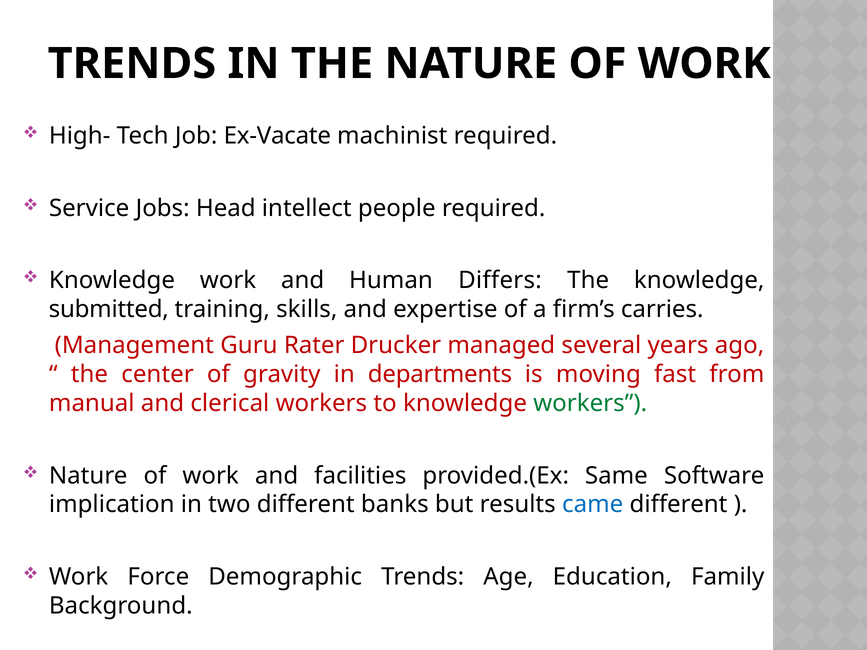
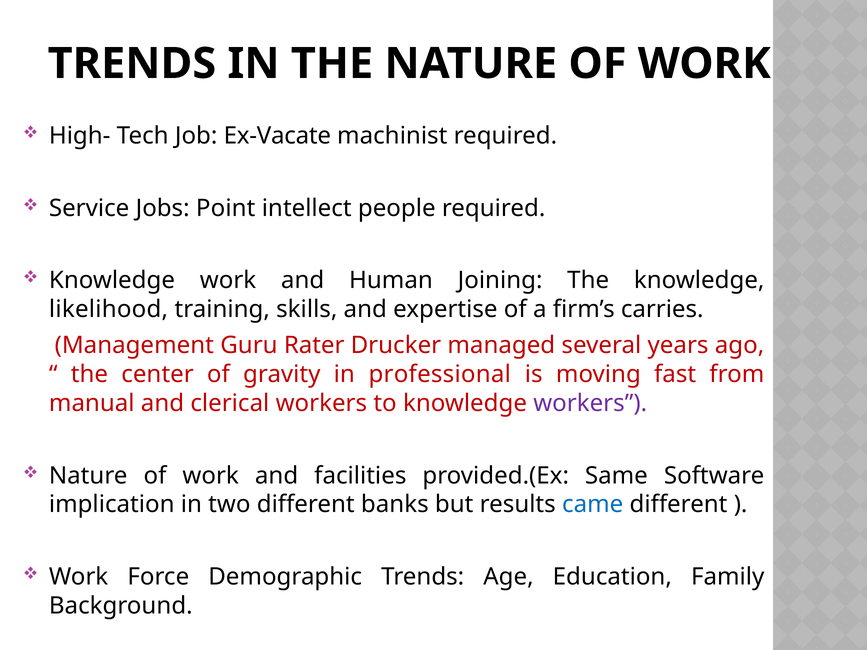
Head: Head -> Point
Differs: Differs -> Joining
submitted: submitted -> likelihood
departments: departments -> professional
workers at (590, 403) colour: green -> purple
